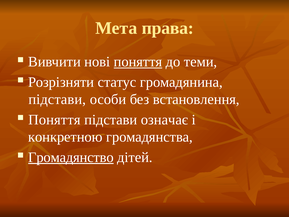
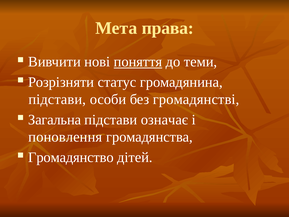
встановлення: встановлення -> громадянстві
Поняття at (54, 120): Поняття -> Загальна
конкретною: конкретною -> поновлення
Громадянство underline: present -> none
